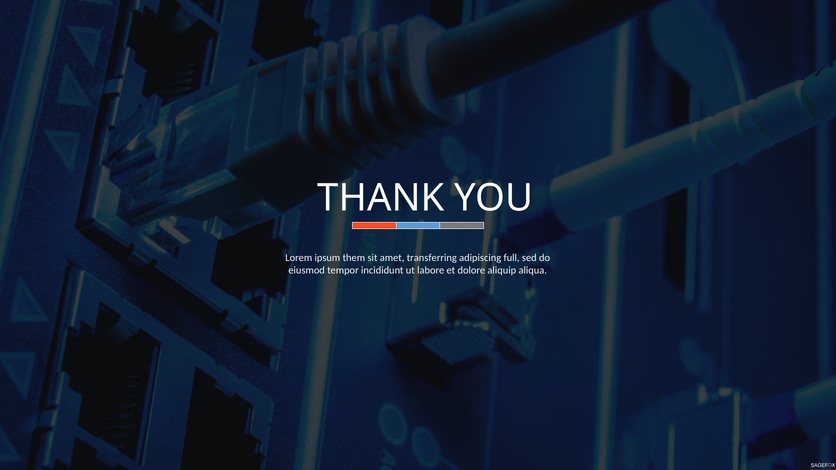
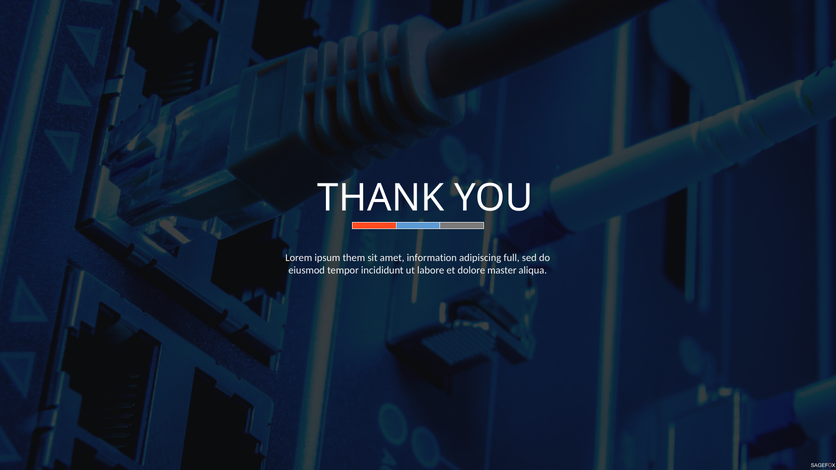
transferring: transferring -> information
aliquip: aliquip -> master
